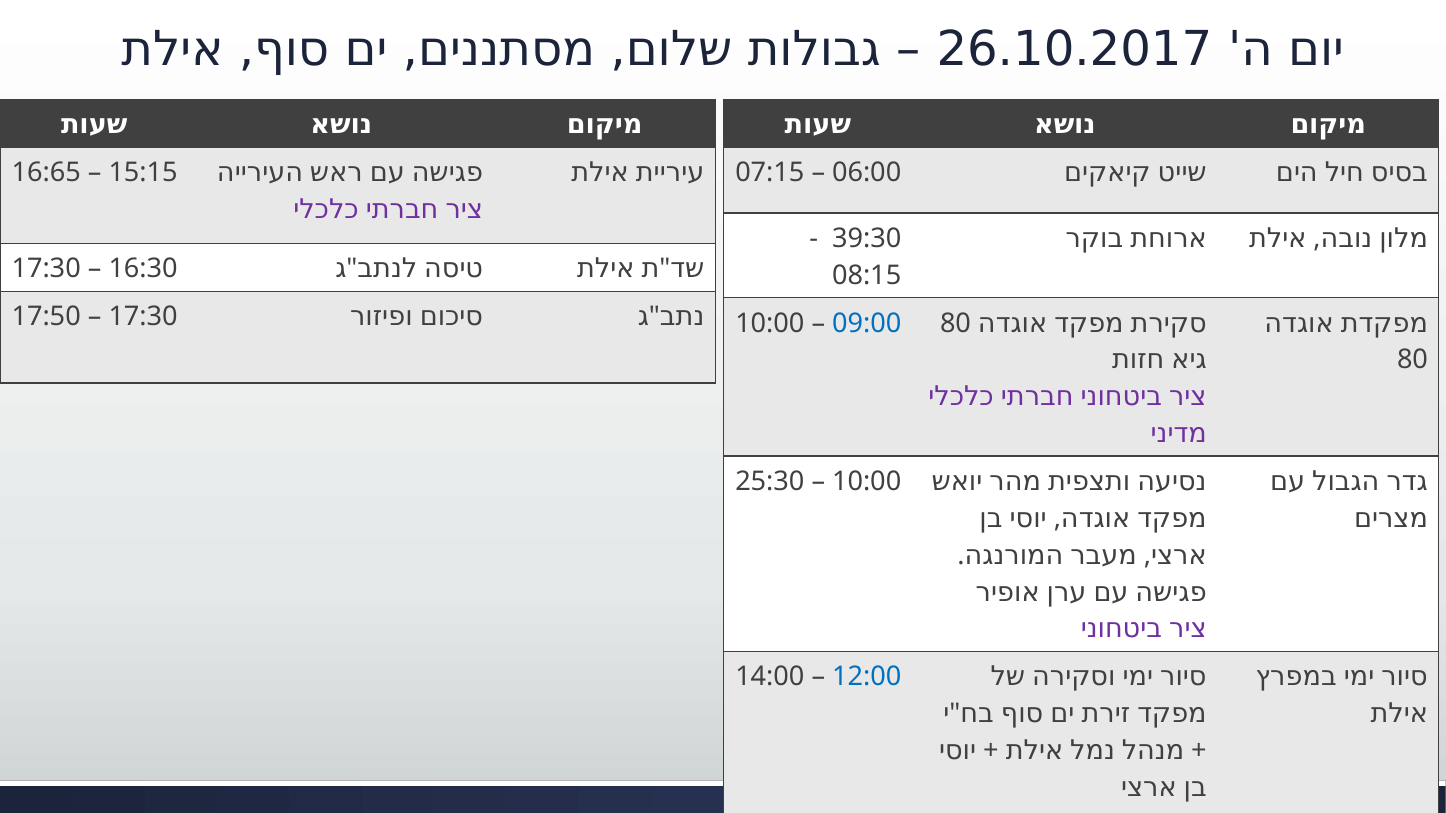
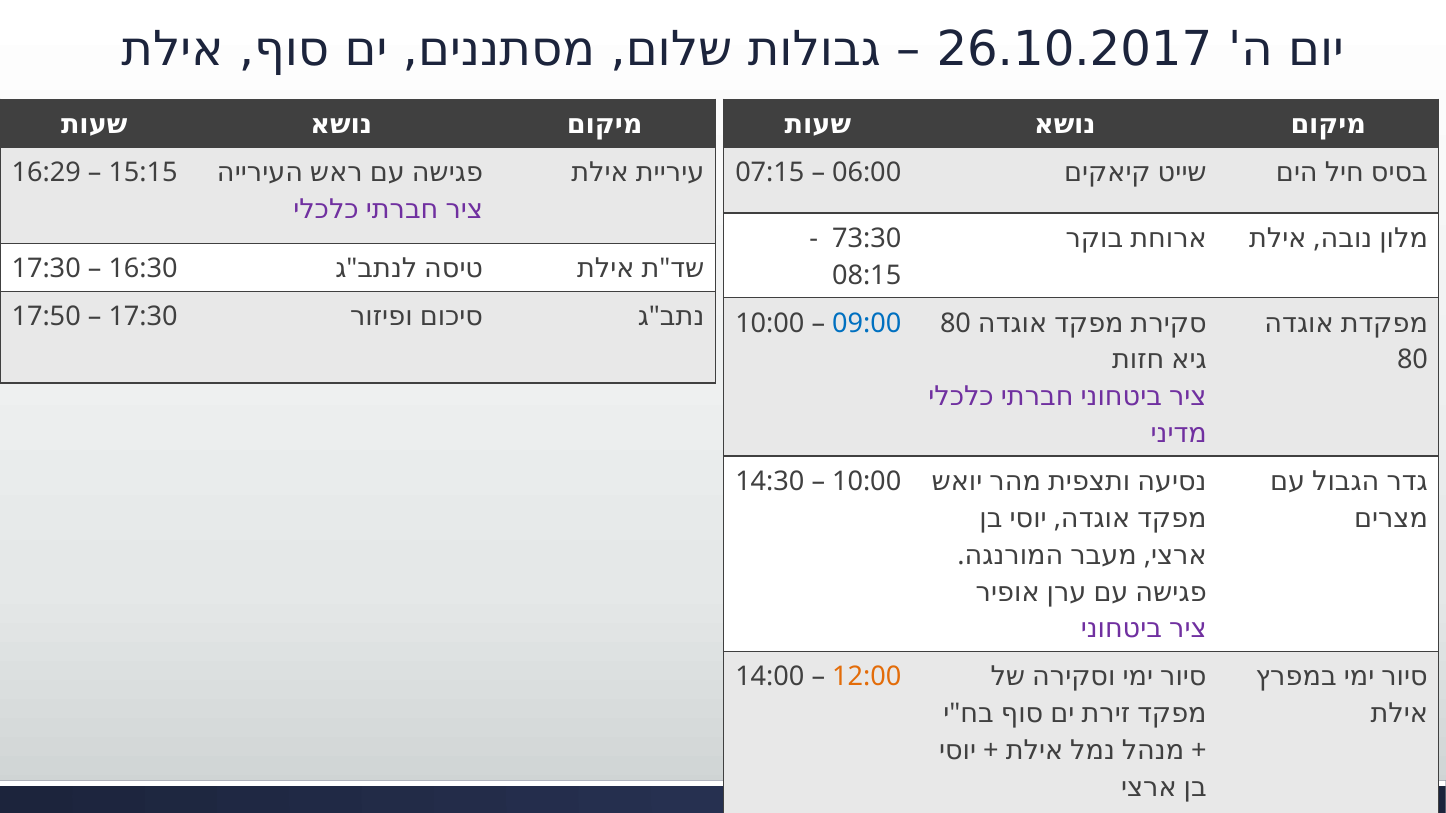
16:65: 16:65 -> 16:29
39:30: 39:30 -> 73:30
25:30: 25:30 -> 14:30
12:00 colour: blue -> orange
